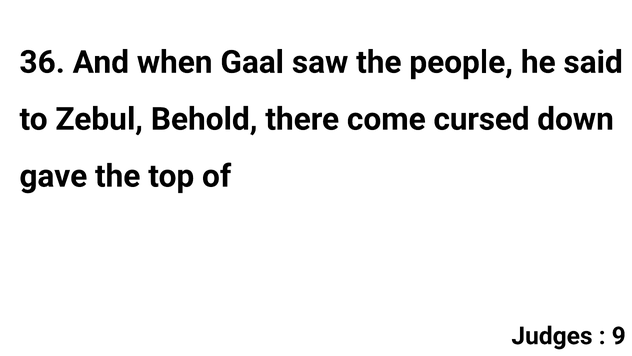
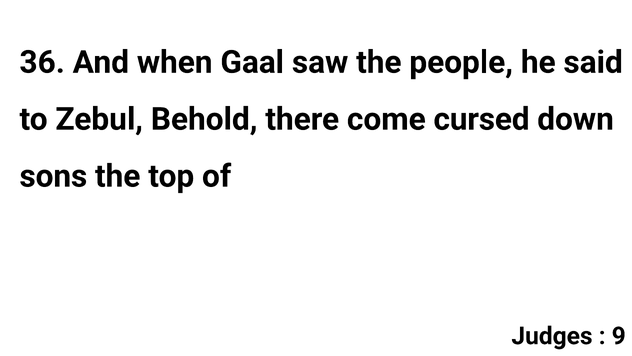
gave: gave -> sons
